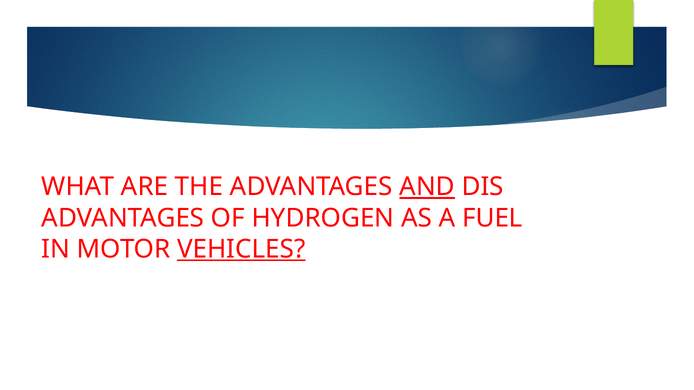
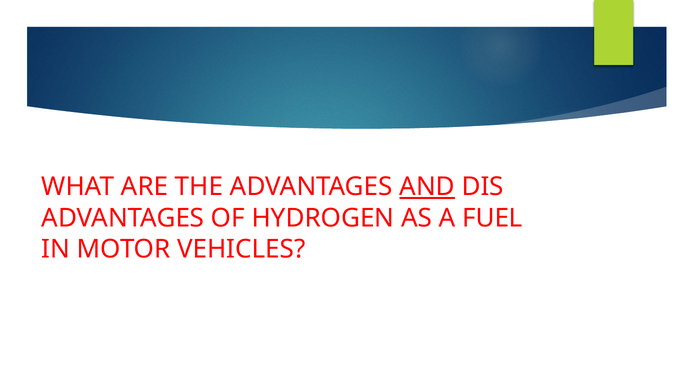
VEHICLES underline: present -> none
